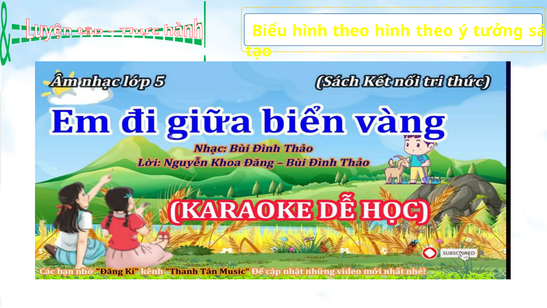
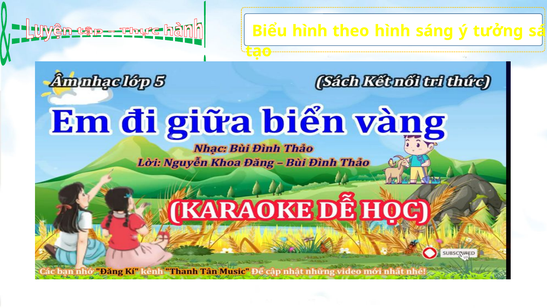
theo hình theo: theo -> sáng
